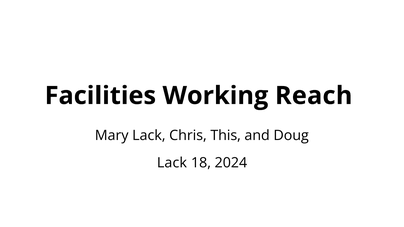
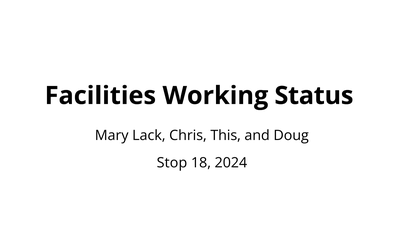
Reach: Reach -> Status
Lack at (172, 163): Lack -> Stop
